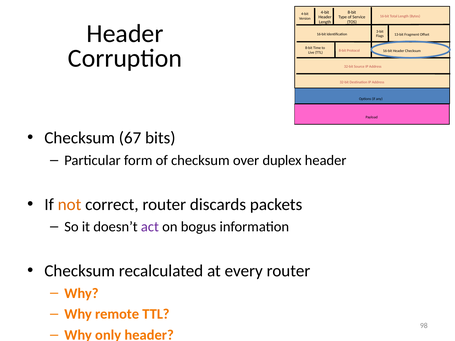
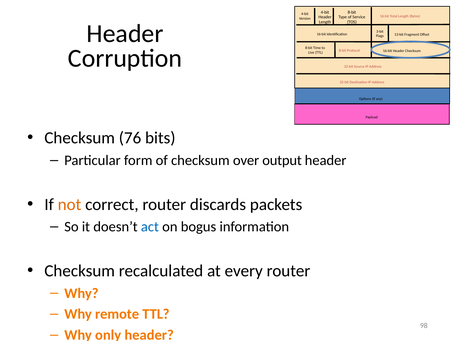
67: 67 -> 76
duplex: duplex -> output
act colour: purple -> blue
